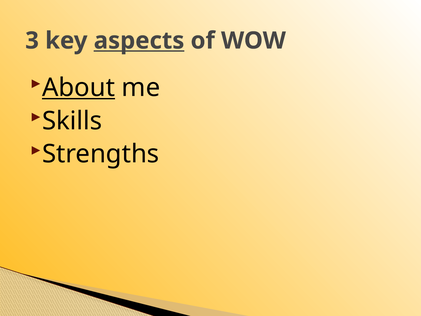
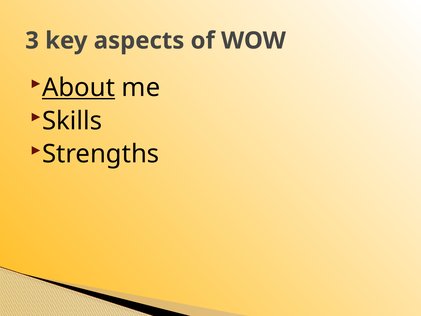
aspects underline: present -> none
